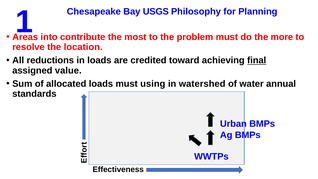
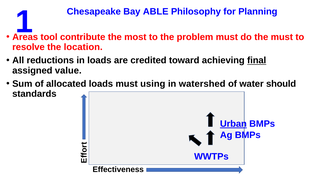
USGS: USGS -> ABLE
into: into -> tool
the more: more -> must
annual: annual -> should
Urban underline: none -> present
